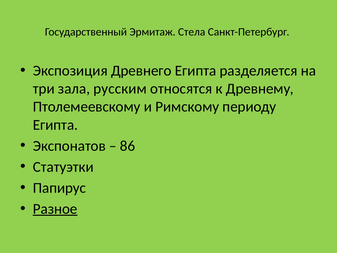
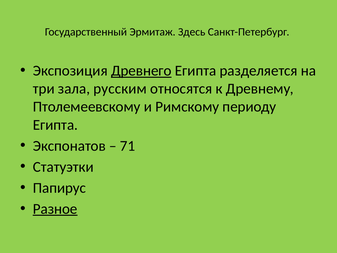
Стела: Стела -> Здесь
Древнего underline: none -> present
86: 86 -> 71
